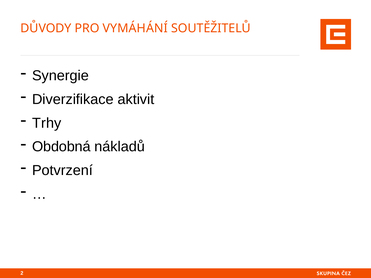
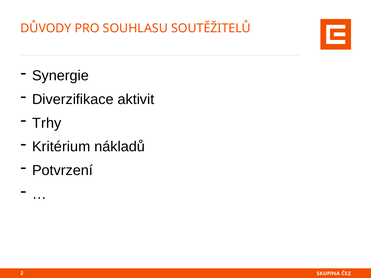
VYMÁHÁNÍ: VYMÁHÁNÍ -> SOUHLASU
Obdobná: Obdobná -> Kritérium
